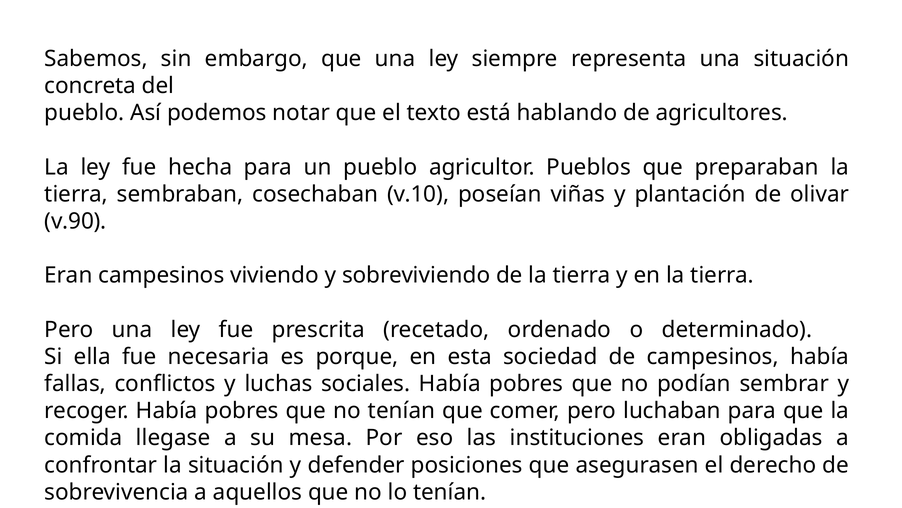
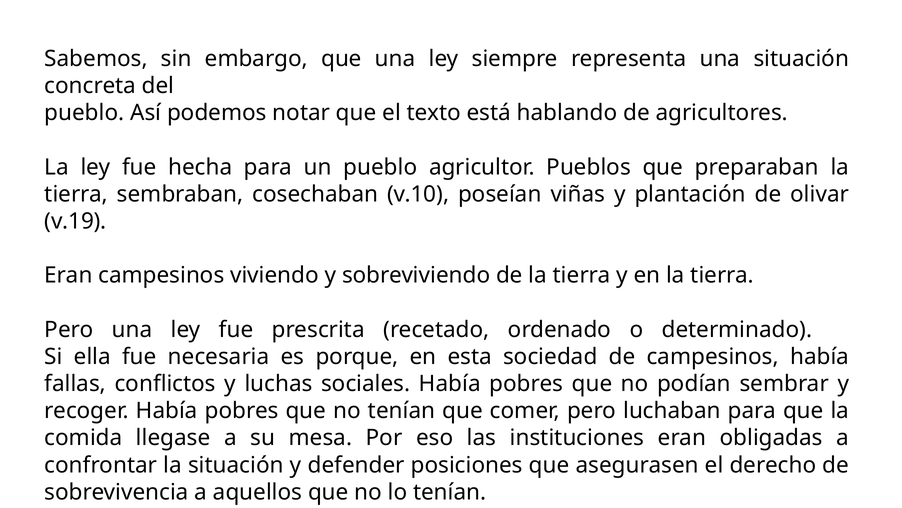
v.90: v.90 -> v.19
